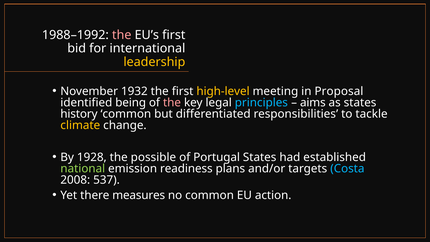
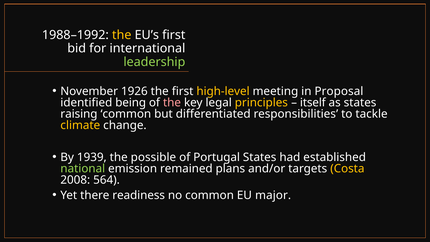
the at (122, 35) colour: pink -> yellow
leadership colour: yellow -> light green
1932: 1932 -> 1926
principles colour: light blue -> yellow
aims: aims -> itself
history: history -> raising
1928: 1928 -> 1939
readiness: readiness -> remained
Costa colour: light blue -> yellow
537: 537 -> 564
measures: measures -> readiness
action: action -> major
